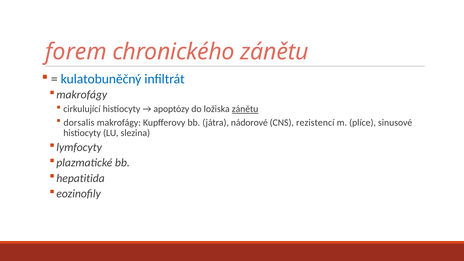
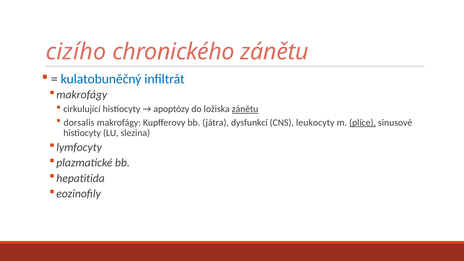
forem: forem -> cizího
nádorové: nádorové -> dysfunkcí
rezistencí: rezistencí -> leukocyty
plíce underline: none -> present
